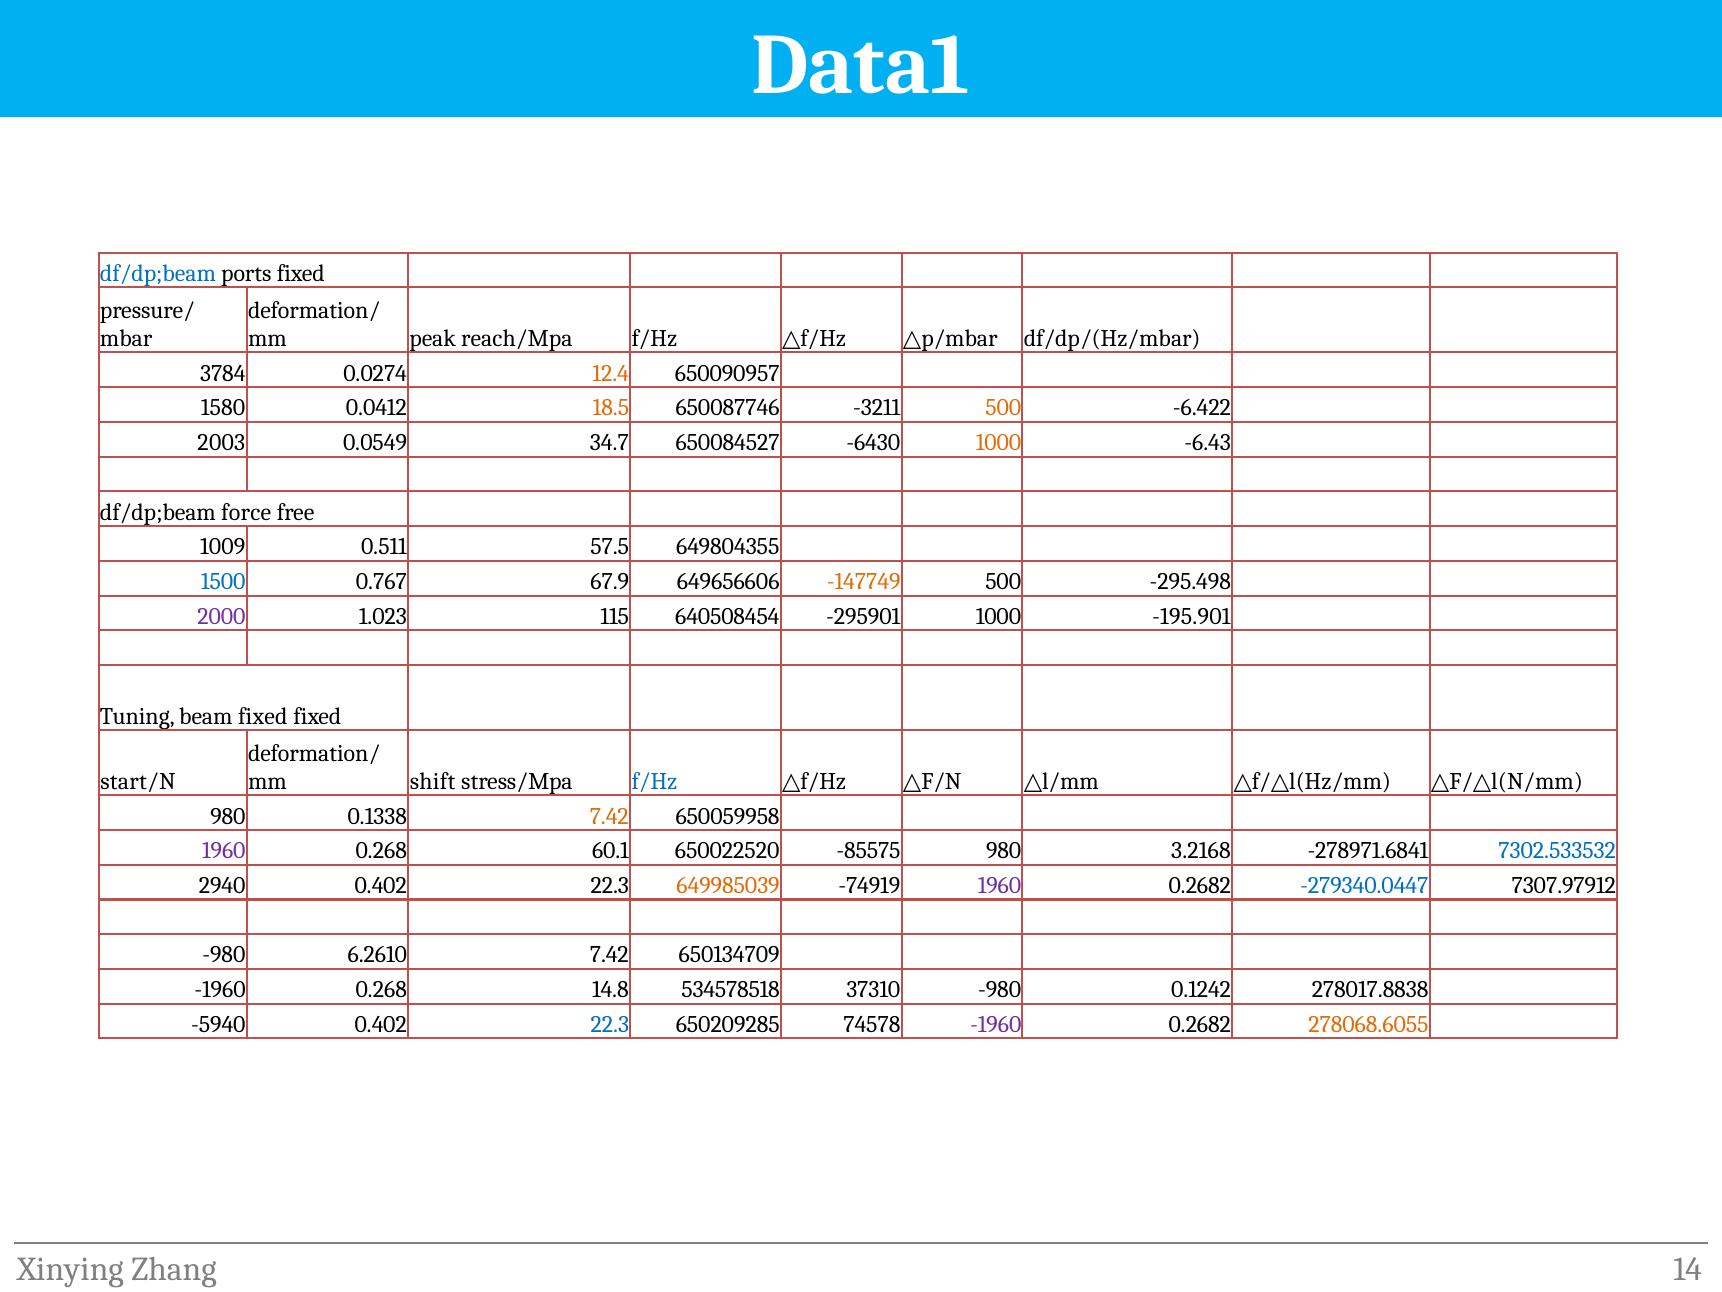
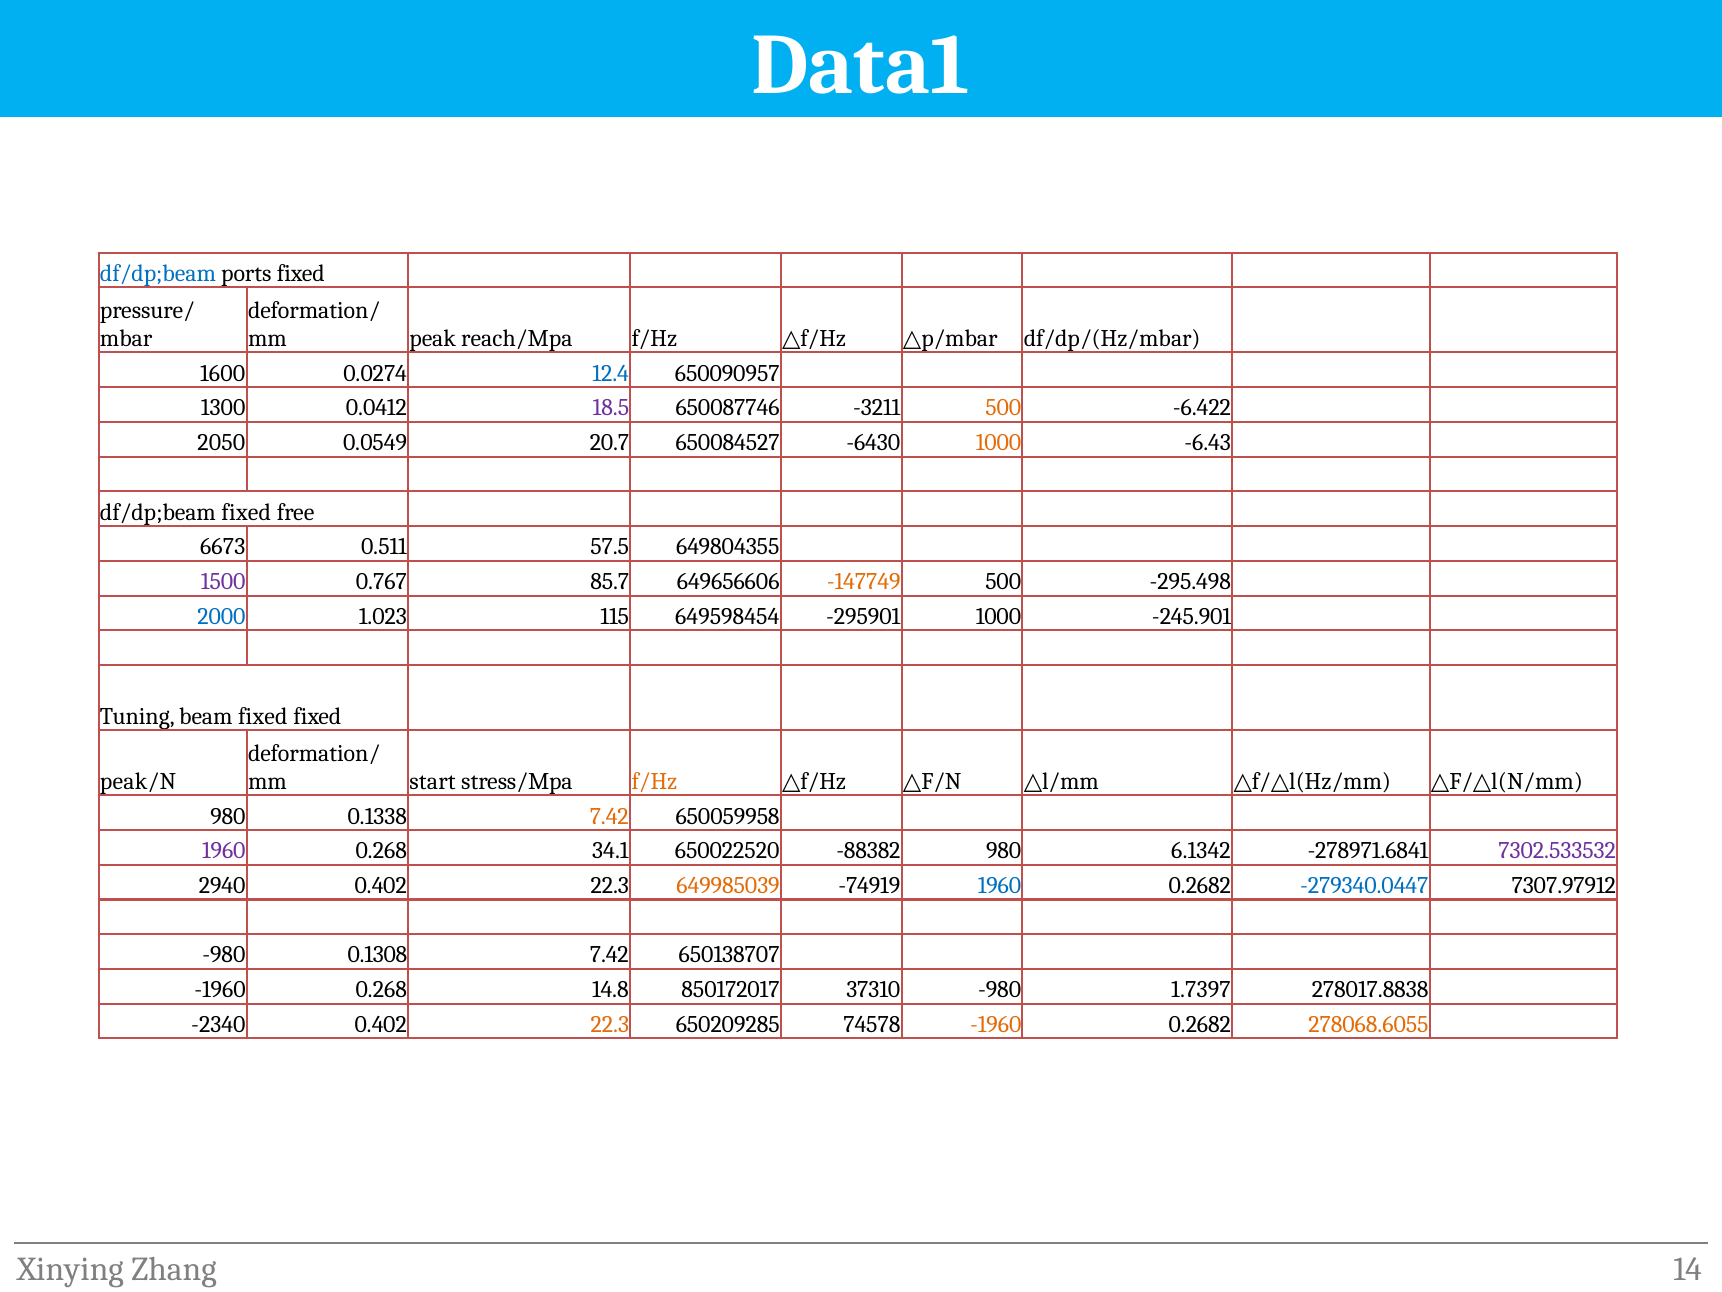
3784: 3784 -> 1600
12.4 colour: orange -> blue
1580: 1580 -> 1300
18.5 colour: orange -> purple
2003: 2003 -> 2050
34.7: 34.7 -> 20.7
df/dp;beam force: force -> fixed
1009: 1009 -> 6673
1500 colour: blue -> purple
67.9: 67.9 -> 85.7
2000 colour: purple -> blue
640508454: 640508454 -> 649598454
-195.901: -195.901 -> -245.901
start/N: start/N -> peak/N
shift: shift -> start
f/Hz at (654, 781) colour: blue -> orange
60.1: 60.1 -> 34.1
-85575: -85575 -> -88382
3.2168: 3.2168 -> 6.1342
7302.533532 colour: blue -> purple
1960 at (1000, 885) colour: purple -> blue
6.2610: 6.2610 -> 0.1308
650134709: 650134709 -> 650138707
534578518: 534578518 -> 850172017
0.1242: 0.1242 -> 1.7397
-5940: -5940 -> -2340
22.3 at (610, 1024) colour: blue -> orange
-1960 at (996, 1024) colour: purple -> orange
